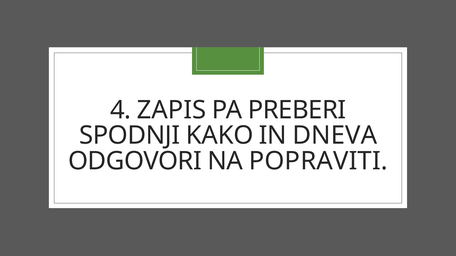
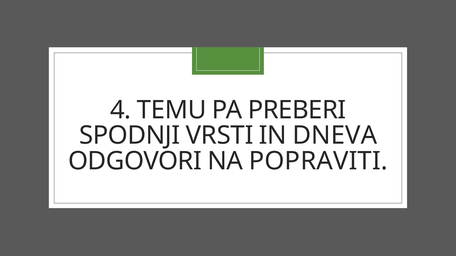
ZAPIS: ZAPIS -> TEMU
KAKO: KAKO -> VRSTI
